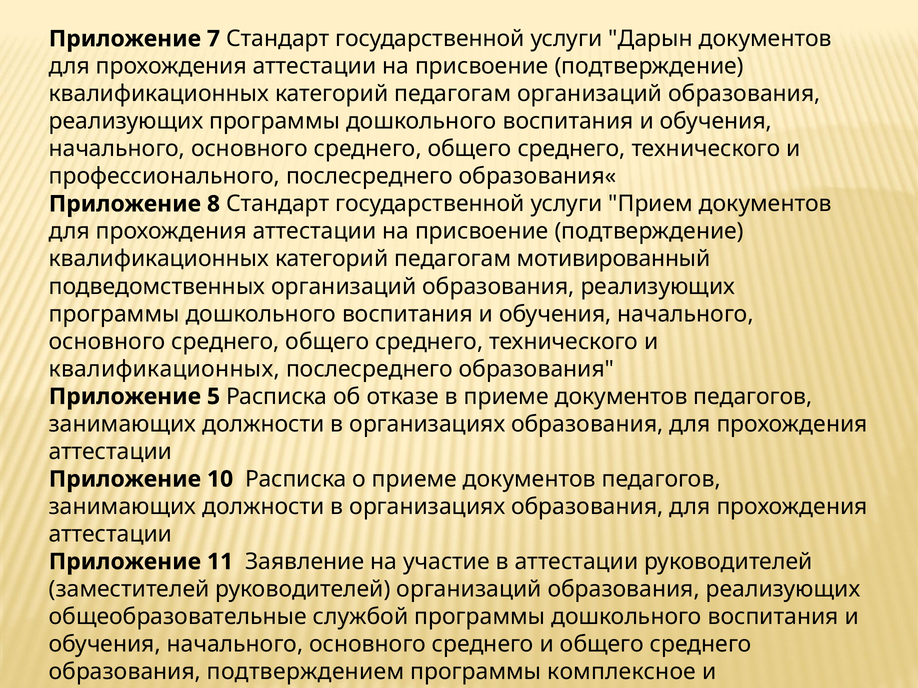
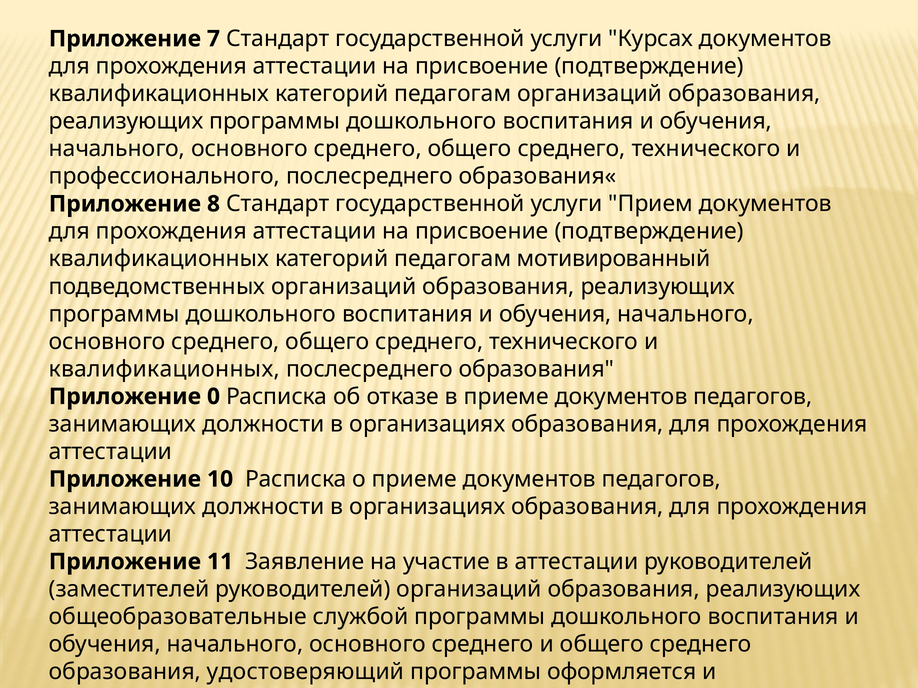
Дарын: Дарын -> Курсах
5: 5 -> 0
подтверждением: подтверждением -> удостоверяющий
комплексное: комплексное -> оформляется
